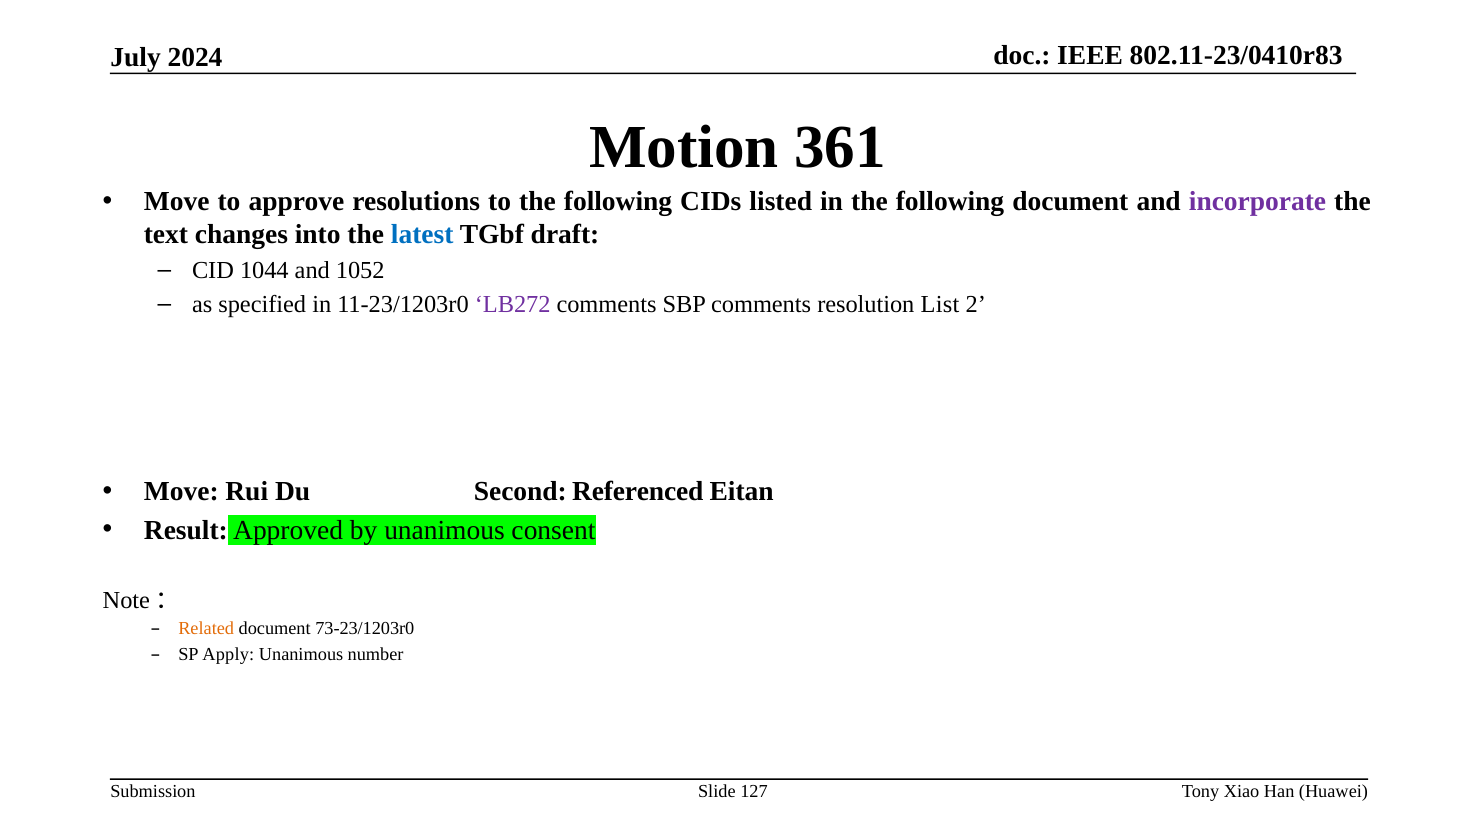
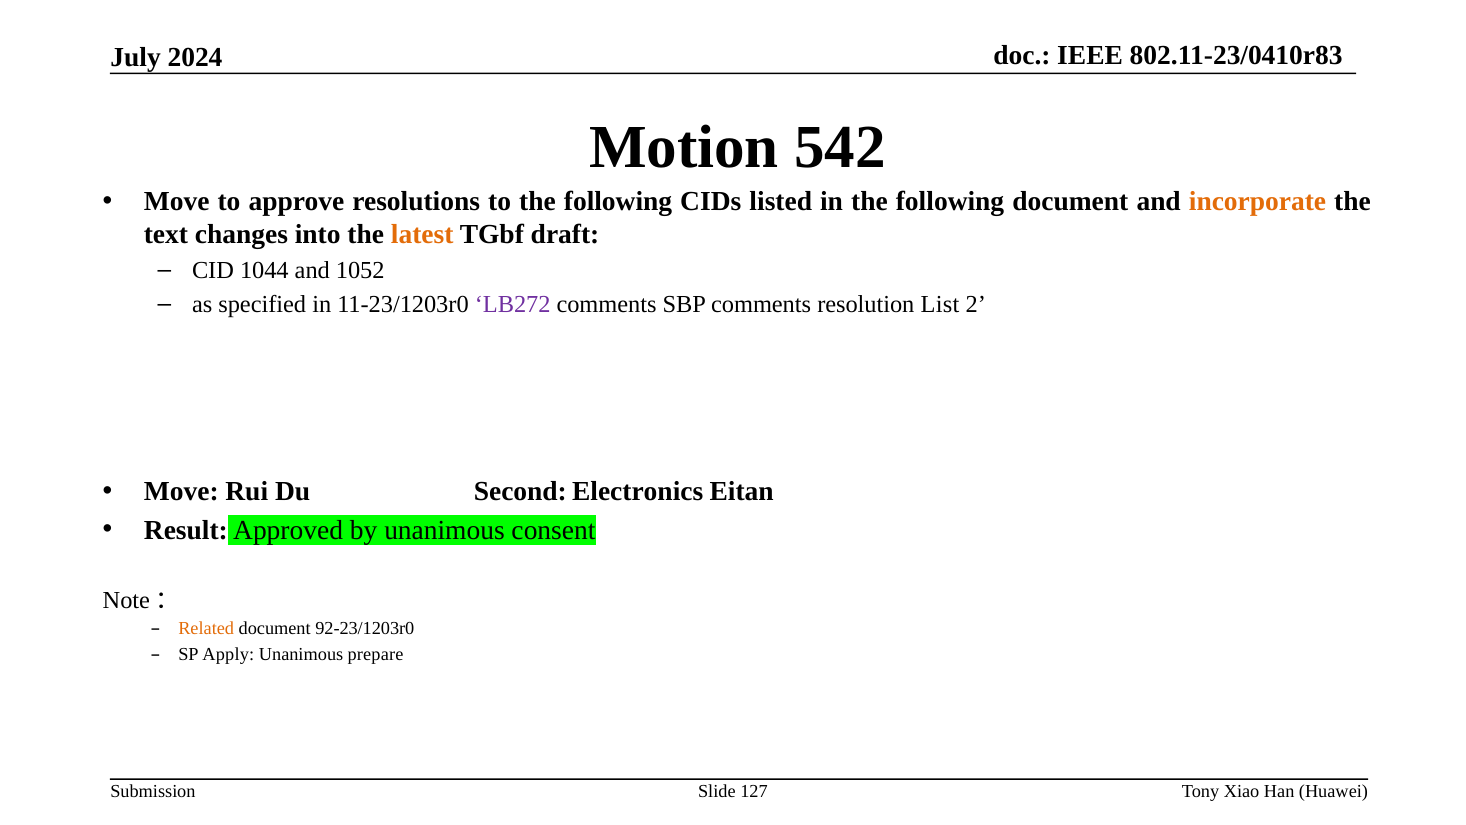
361: 361 -> 542
incorporate colour: purple -> orange
latest colour: blue -> orange
Referenced: Referenced -> Electronics
73-23/1203r0: 73-23/1203r0 -> 92-23/1203r0
number: number -> prepare
